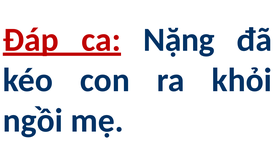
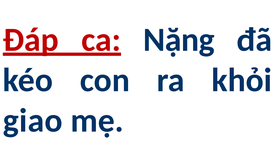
ngồi: ngồi -> giao
